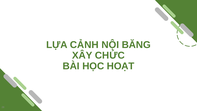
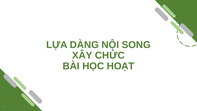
CẢNH: CẢNH -> DÀNG
BĂNG: BĂNG -> SONG
